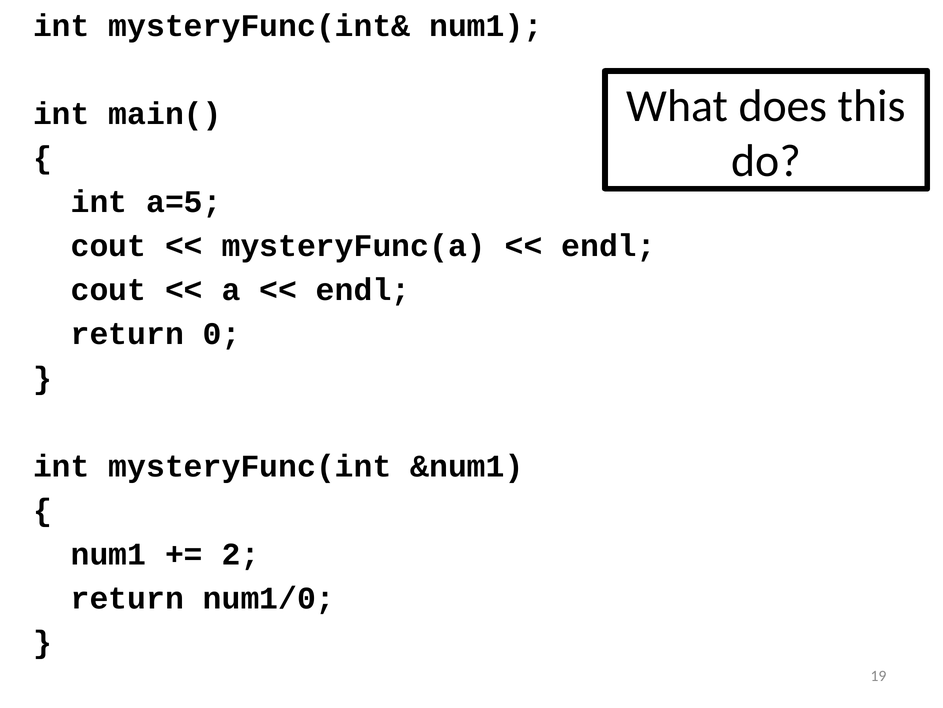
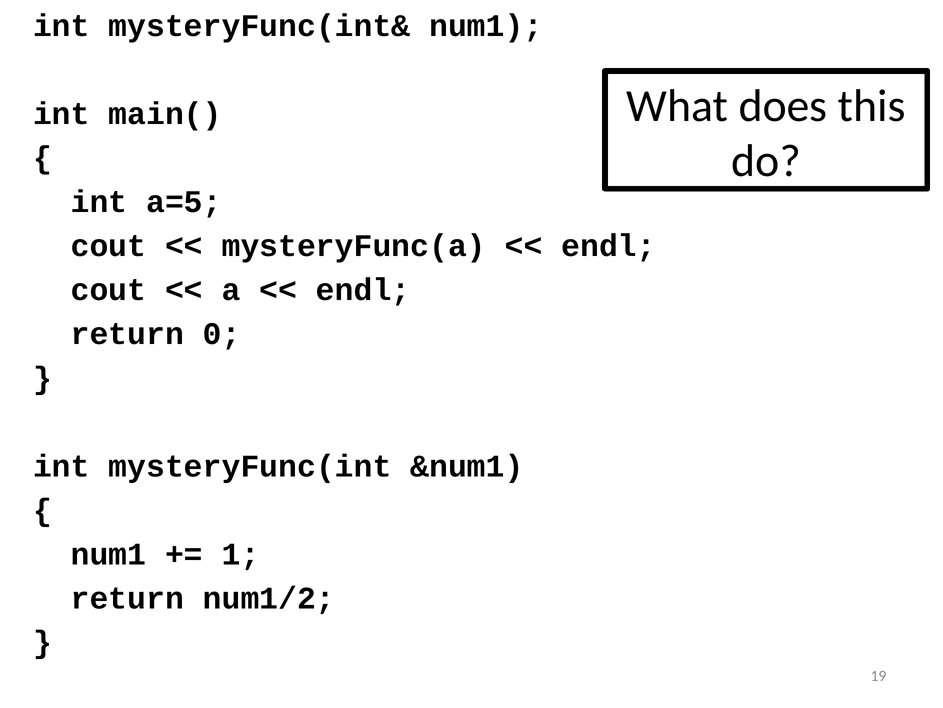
2: 2 -> 1
num1/0: num1/0 -> num1/2
